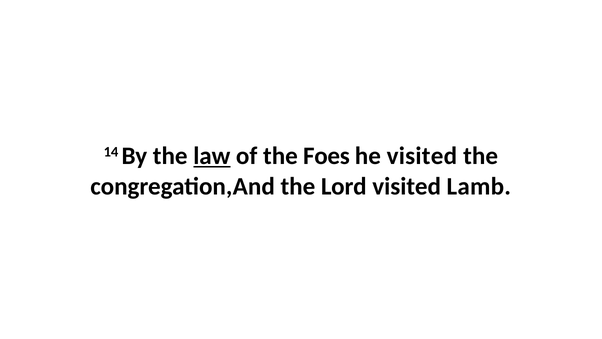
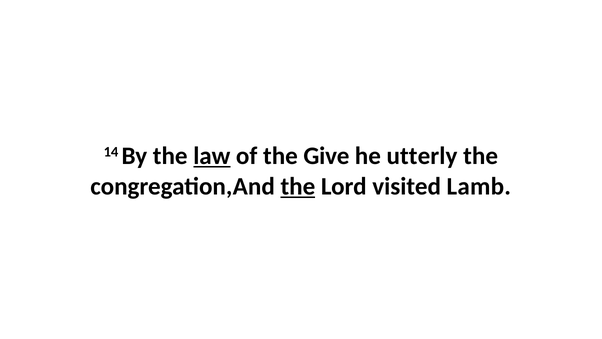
Foes: Foes -> Give
he visited: visited -> utterly
the at (298, 186) underline: none -> present
